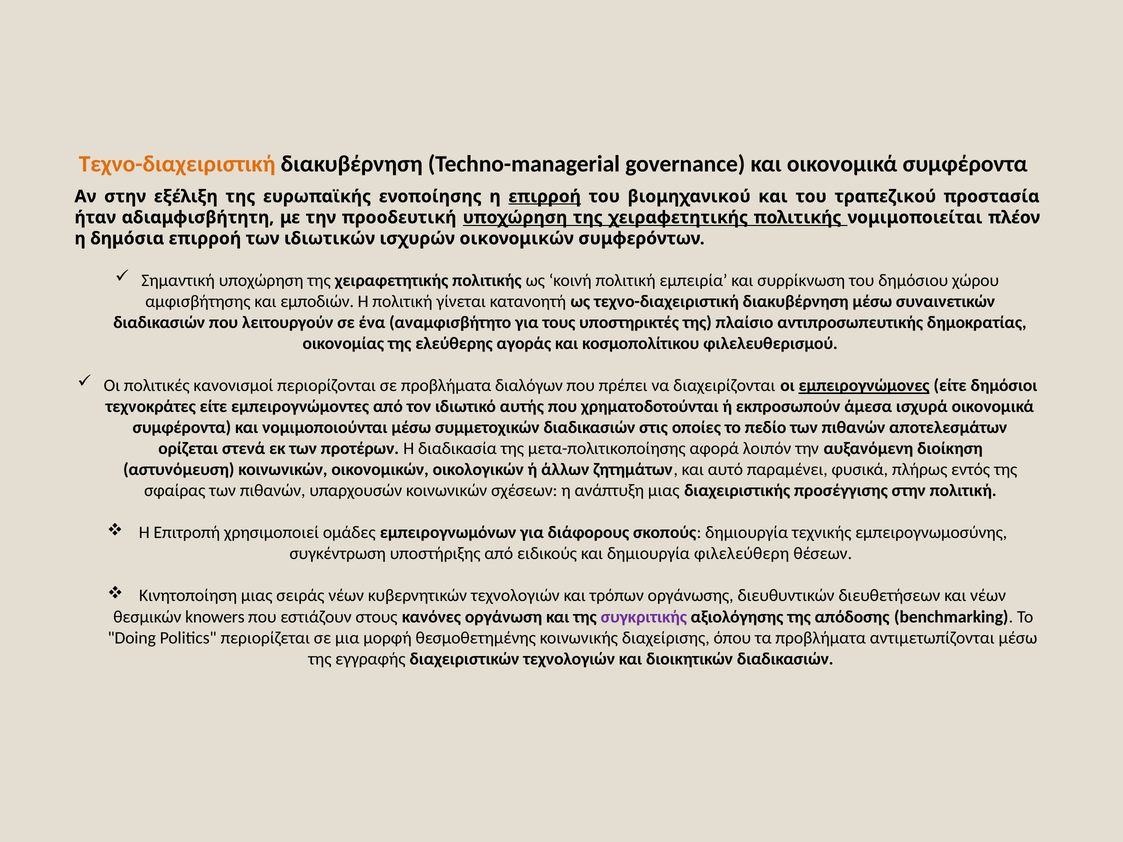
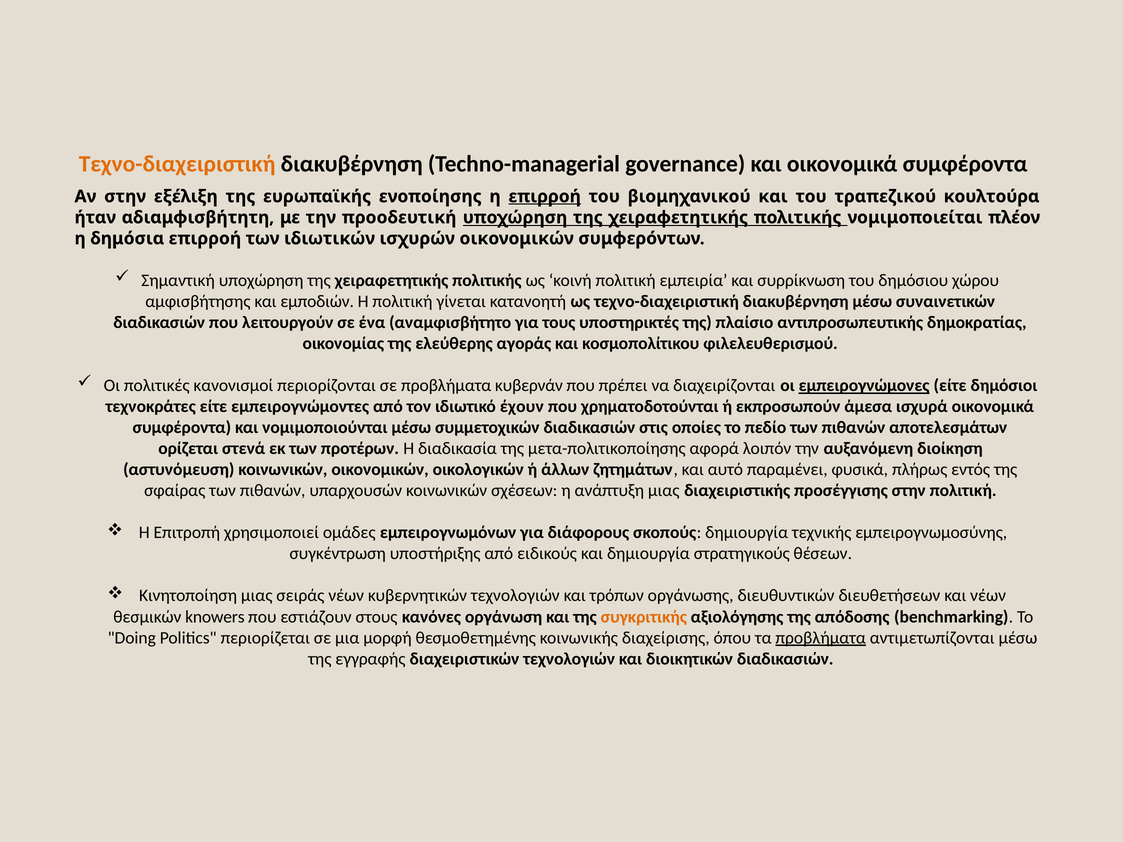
προστασία: προστασία -> κουλτούρα
διαλόγων: διαλόγων -> κυβερνάν
αυτής: αυτής -> έχουν
φιλελεύθερη: φιλελεύθερη -> στρατηγικούς
συγκριτικής colour: purple -> orange
προβλήματα at (821, 638) underline: none -> present
